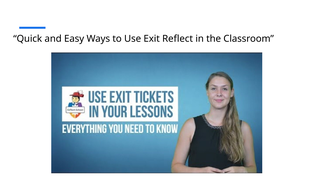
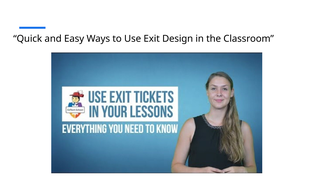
Reflect: Reflect -> Design
